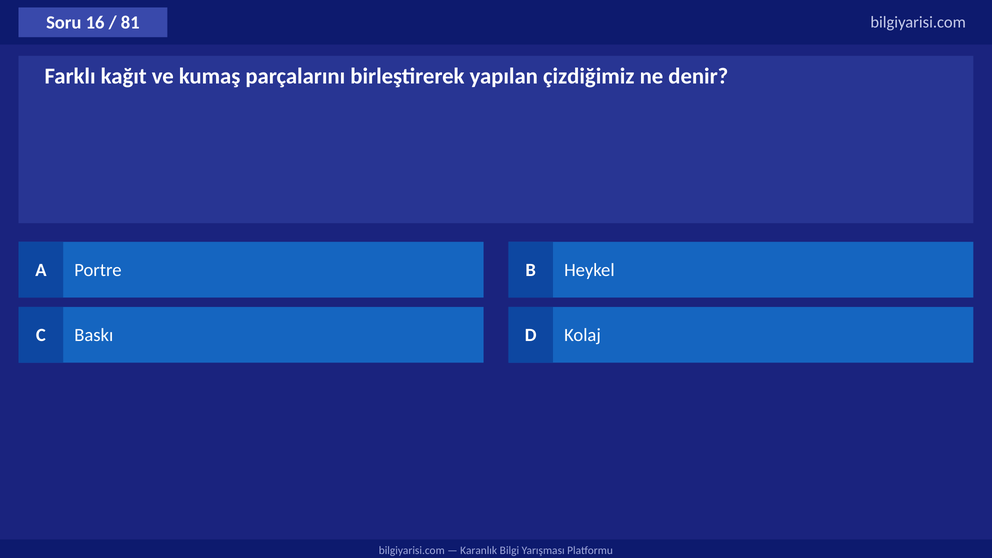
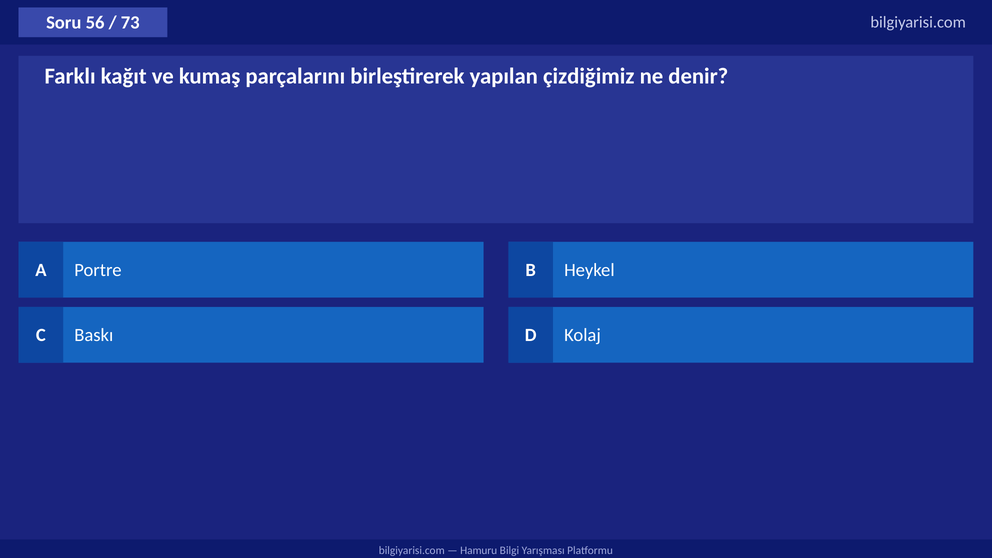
16: 16 -> 56
81: 81 -> 73
Karanlık: Karanlık -> Hamuru
